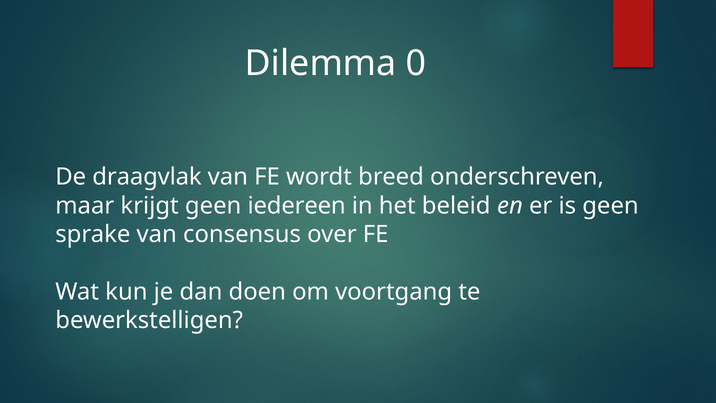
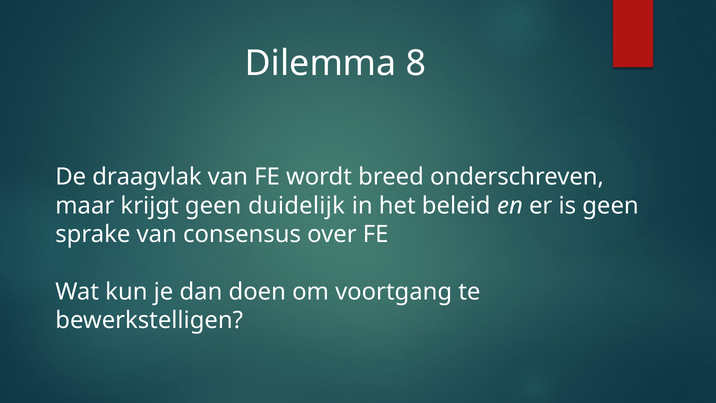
0: 0 -> 8
iedereen: iedereen -> duidelijk
